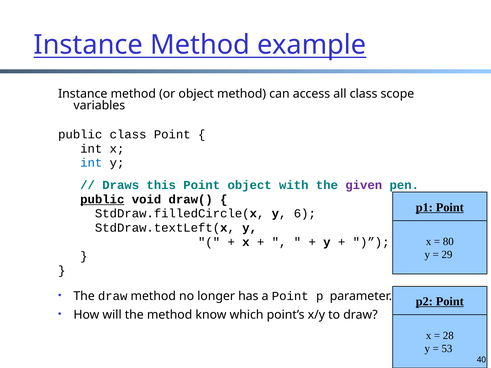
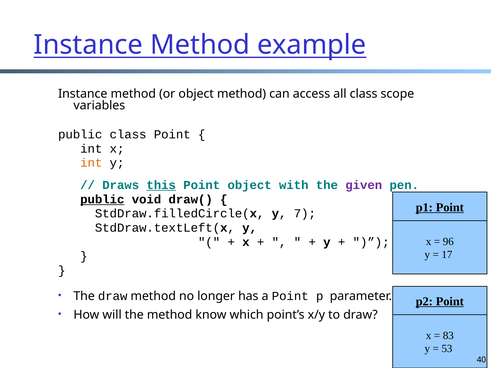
int at (91, 163) colour: blue -> orange
this underline: none -> present
6: 6 -> 7
80: 80 -> 96
29: 29 -> 17
28: 28 -> 83
